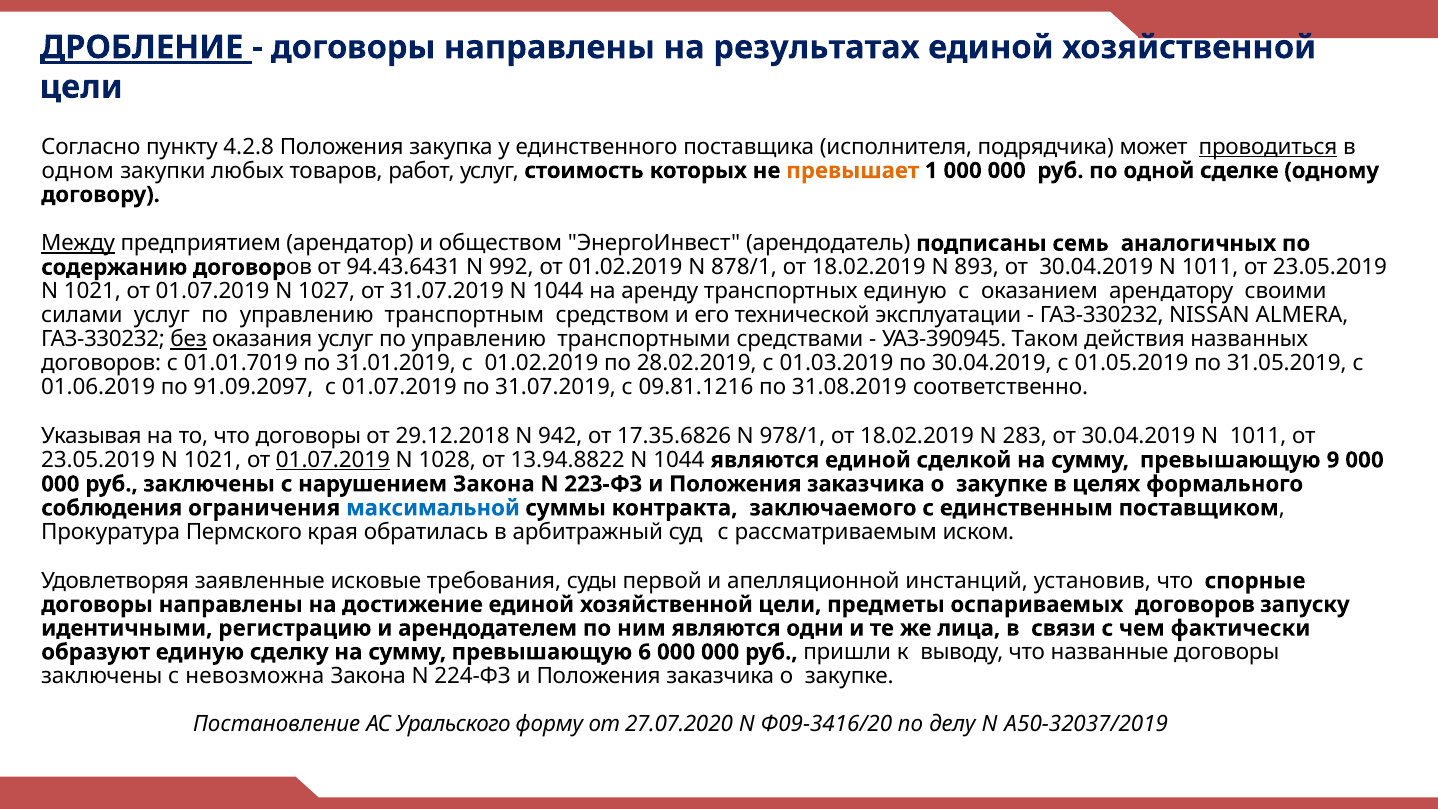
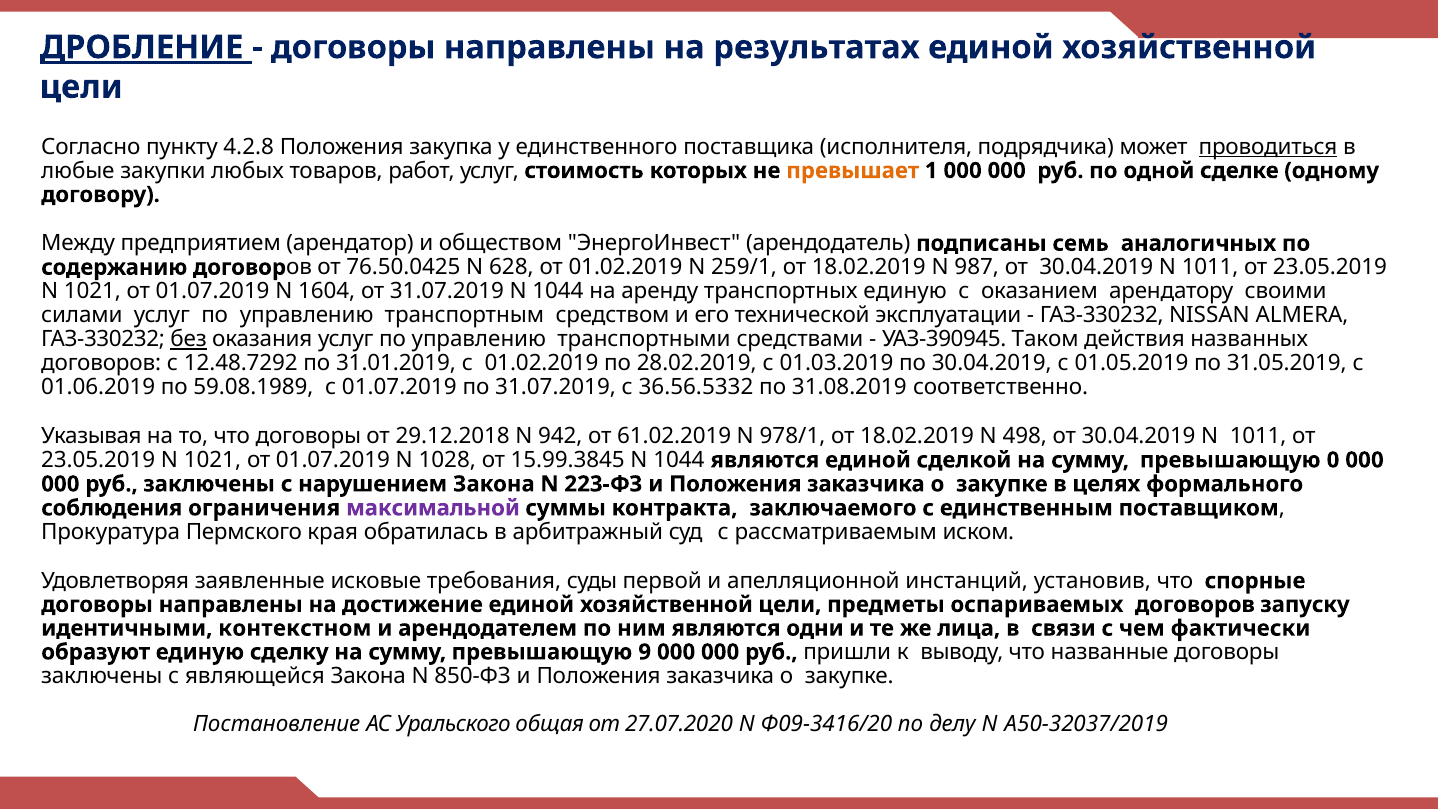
одном: одном -> любые
Между underline: present -> none
94.43.6431: 94.43.6431 -> 76.50.0425
992: 992 -> 628
878/1: 878/1 -> 259/1
893: 893 -> 987
1027: 1027 -> 1604
01.01.7019: 01.01.7019 -> 12.48.7292
91.09.2097: 91.09.2097 -> 59.08.1989
09.81.1216: 09.81.1216 -> 36.56.5332
17.35.6826: 17.35.6826 -> 61.02.2019
283: 283 -> 498
01.07.2019 at (333, 460) underline: present -> none
13.94.8822: 13.94.8822 -> 15.99.3845
9: 9 -> 0
максимальной colour: blue -> purple
регистрацию: регистрацию -> контекстном
6: 6 -> 9
невозможна: невозможна -> являющейся
224-ФЗ: 224-ФЗ -> 850-ФЗ
форму: форму -> общая
